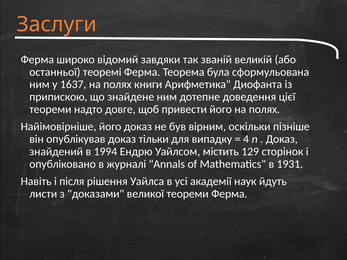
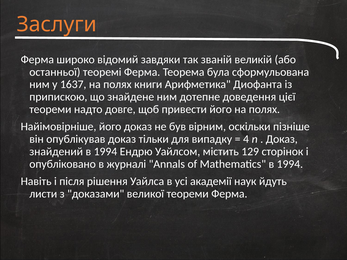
Mathematics в 1931: 1931 -> 1994
